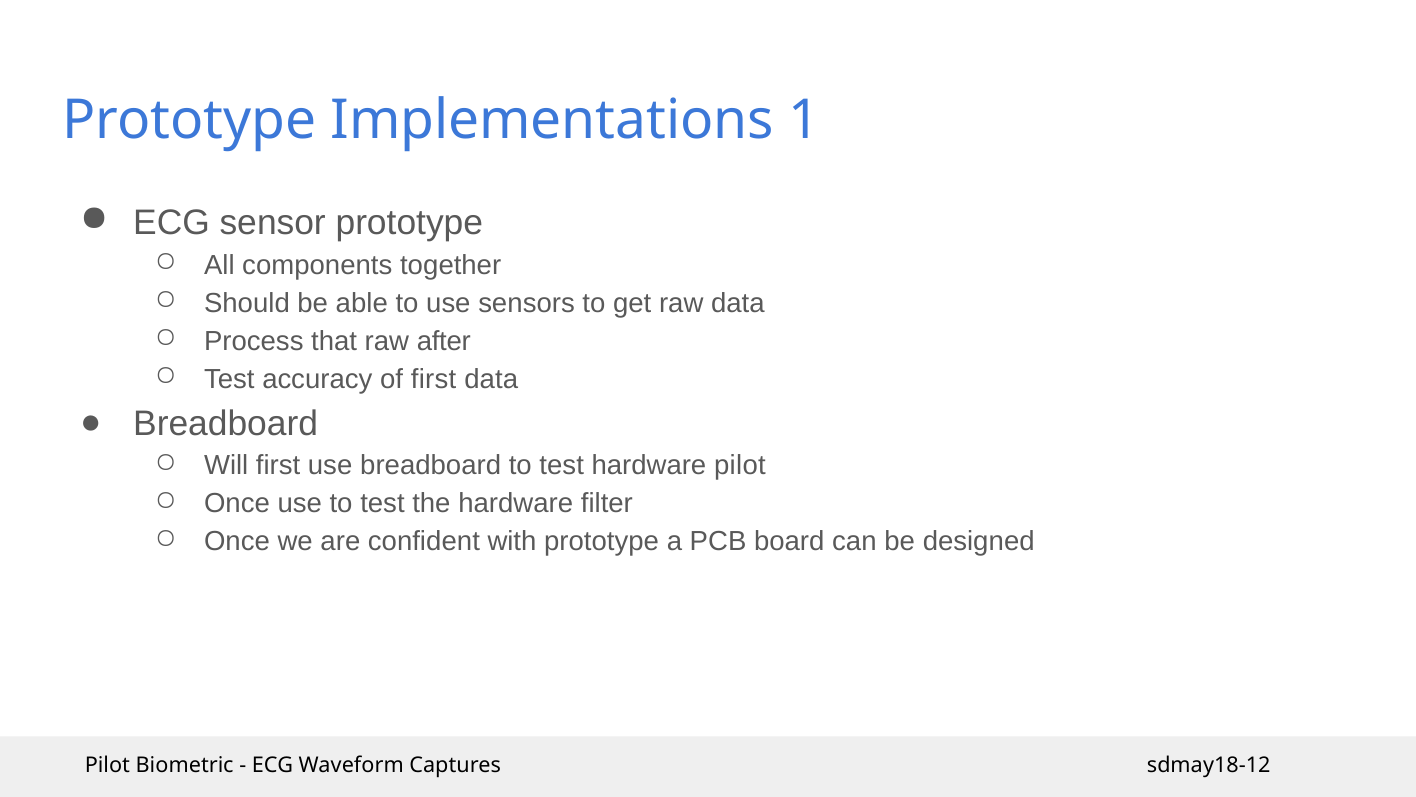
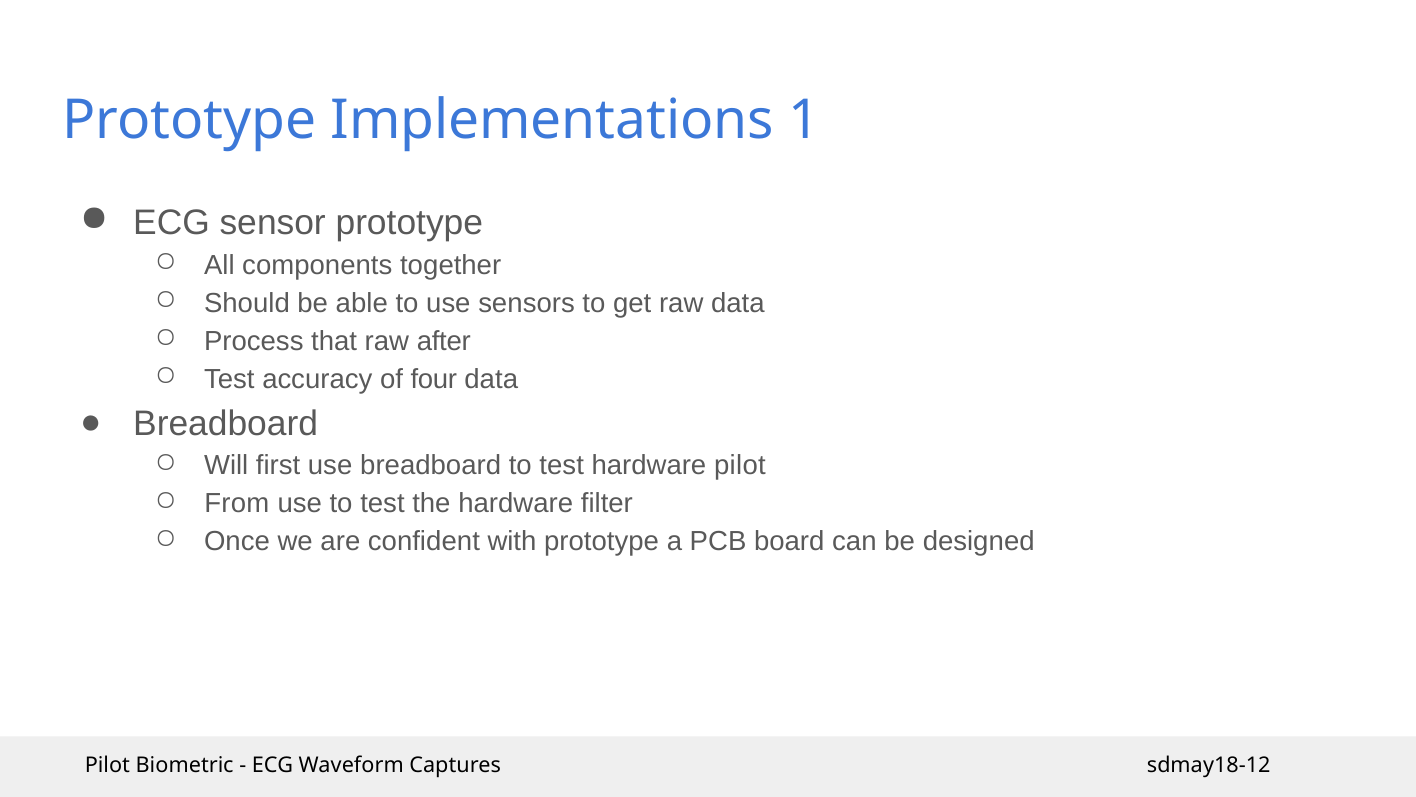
of first: first -> four
Once at (237, 503): Once -> From
